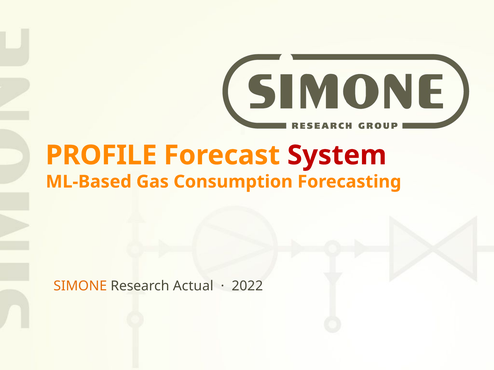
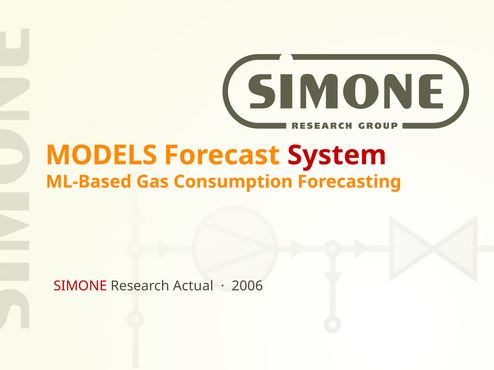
PROFILE: PROFILE -> MODELS
SIMONE colour: orange -> red
2022: 2022 -> 2006
